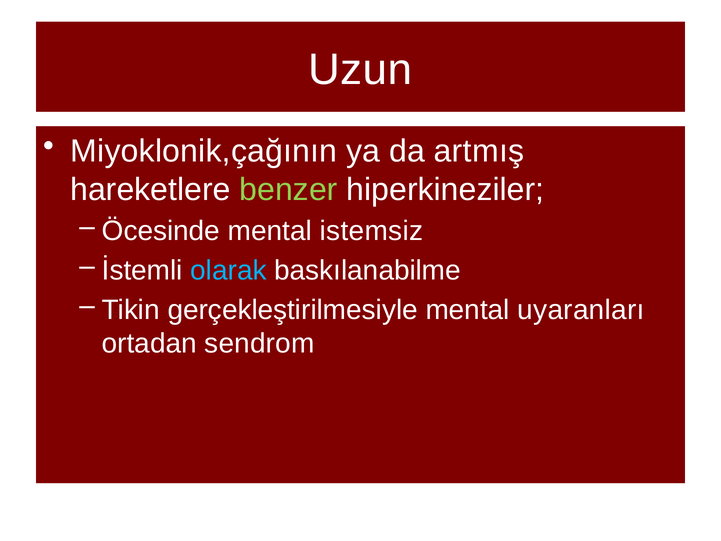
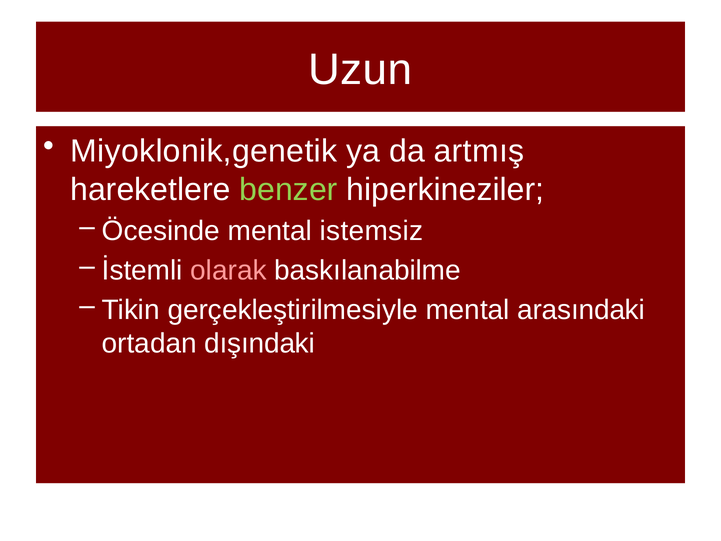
Miyoklonik,çağının: Miyoklonik,çağının -> Miyoklonik,genetik
olarak colour: light blue -> pink
uyaranları: uyaranları -> arasındaki
sendrom: sendrom -> dışındaki
